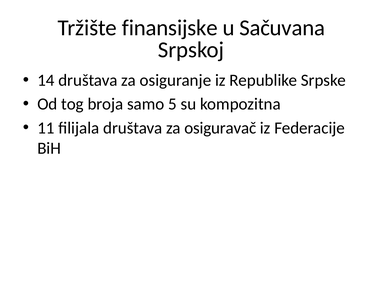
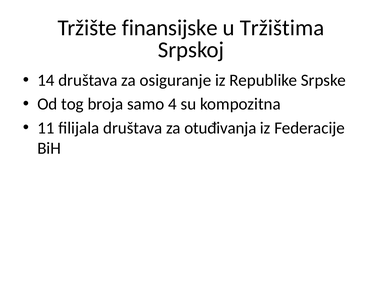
Sačuvana: Sačuvana -> Tržištima
5: 5 -> 4
osiguravač: osiguravač -> otuđivanja
